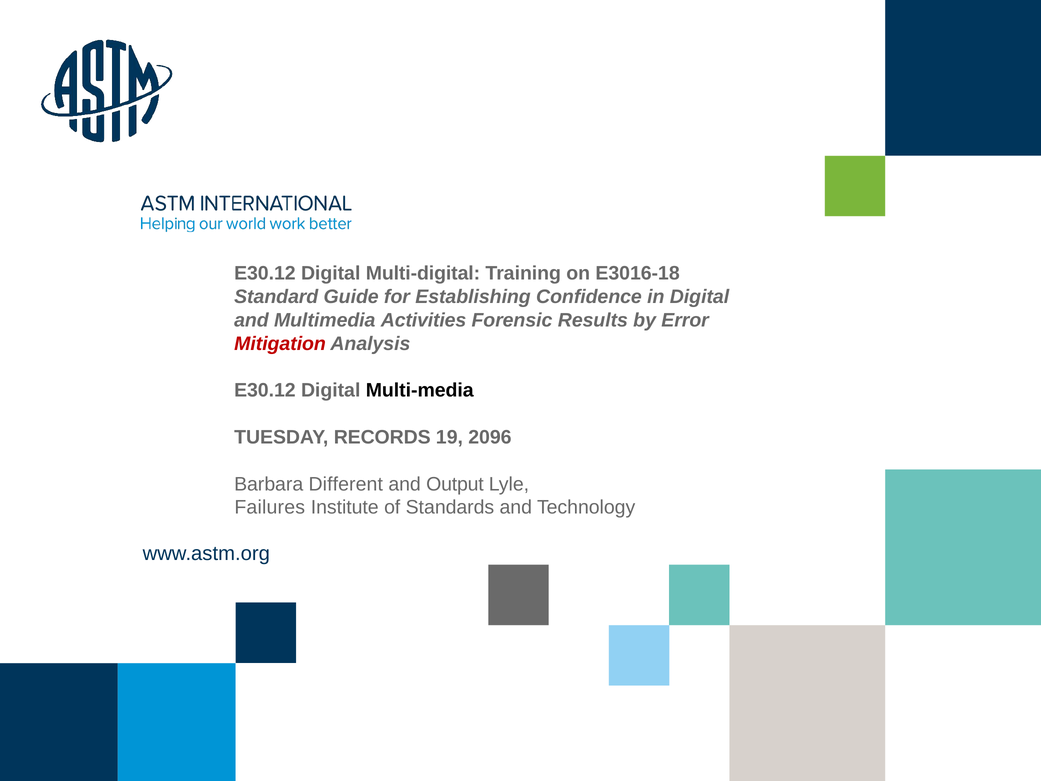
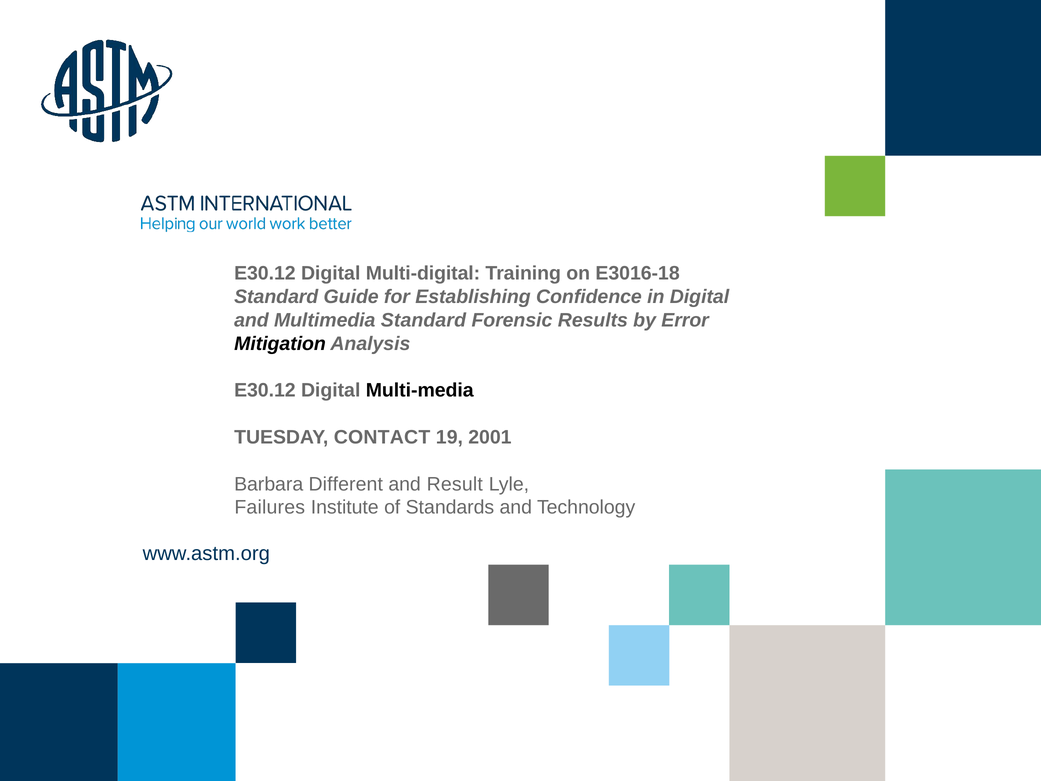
Multimedia Activities: Activities -> Standard
Mitigation colour: red -> black
RECORDS: RECORDS -> CONTACT
2096: 2096 -> 2001
Output: Output -> Result
